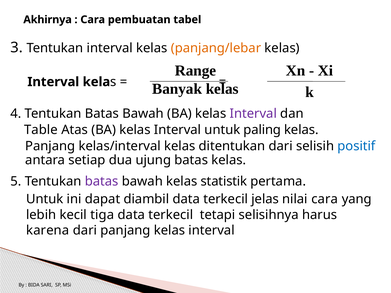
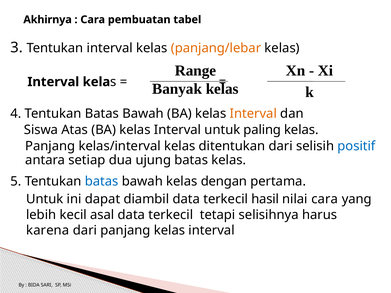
Interval at (253, 114) colour: purple -> orange
Table: Table -> Siswa
batas at (102, 181) colour: purple -> blue
statistik: statistik -> dengan
jelas: jelas -> hasil
tiga: tiga -> asal
